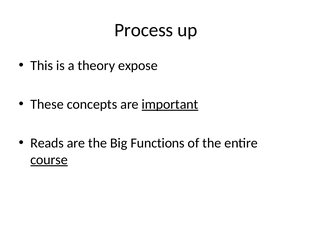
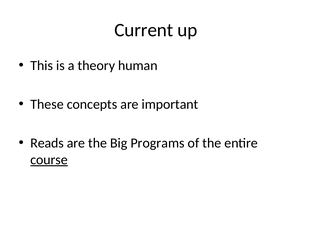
Process: Process -> Current
expose: expose -> human
important underline: present -> none
Functions: Functions -> Programs
